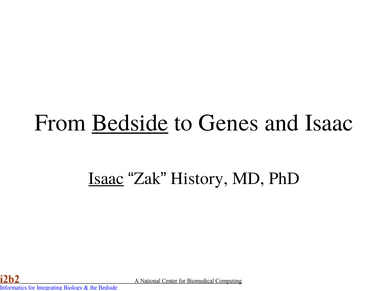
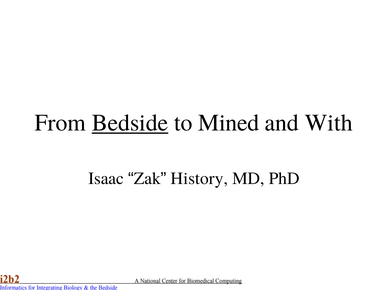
Genes: Genes -> Mined
and Isaac: Isaac -> With
Isaac at (106, 178) underline: present -> none
